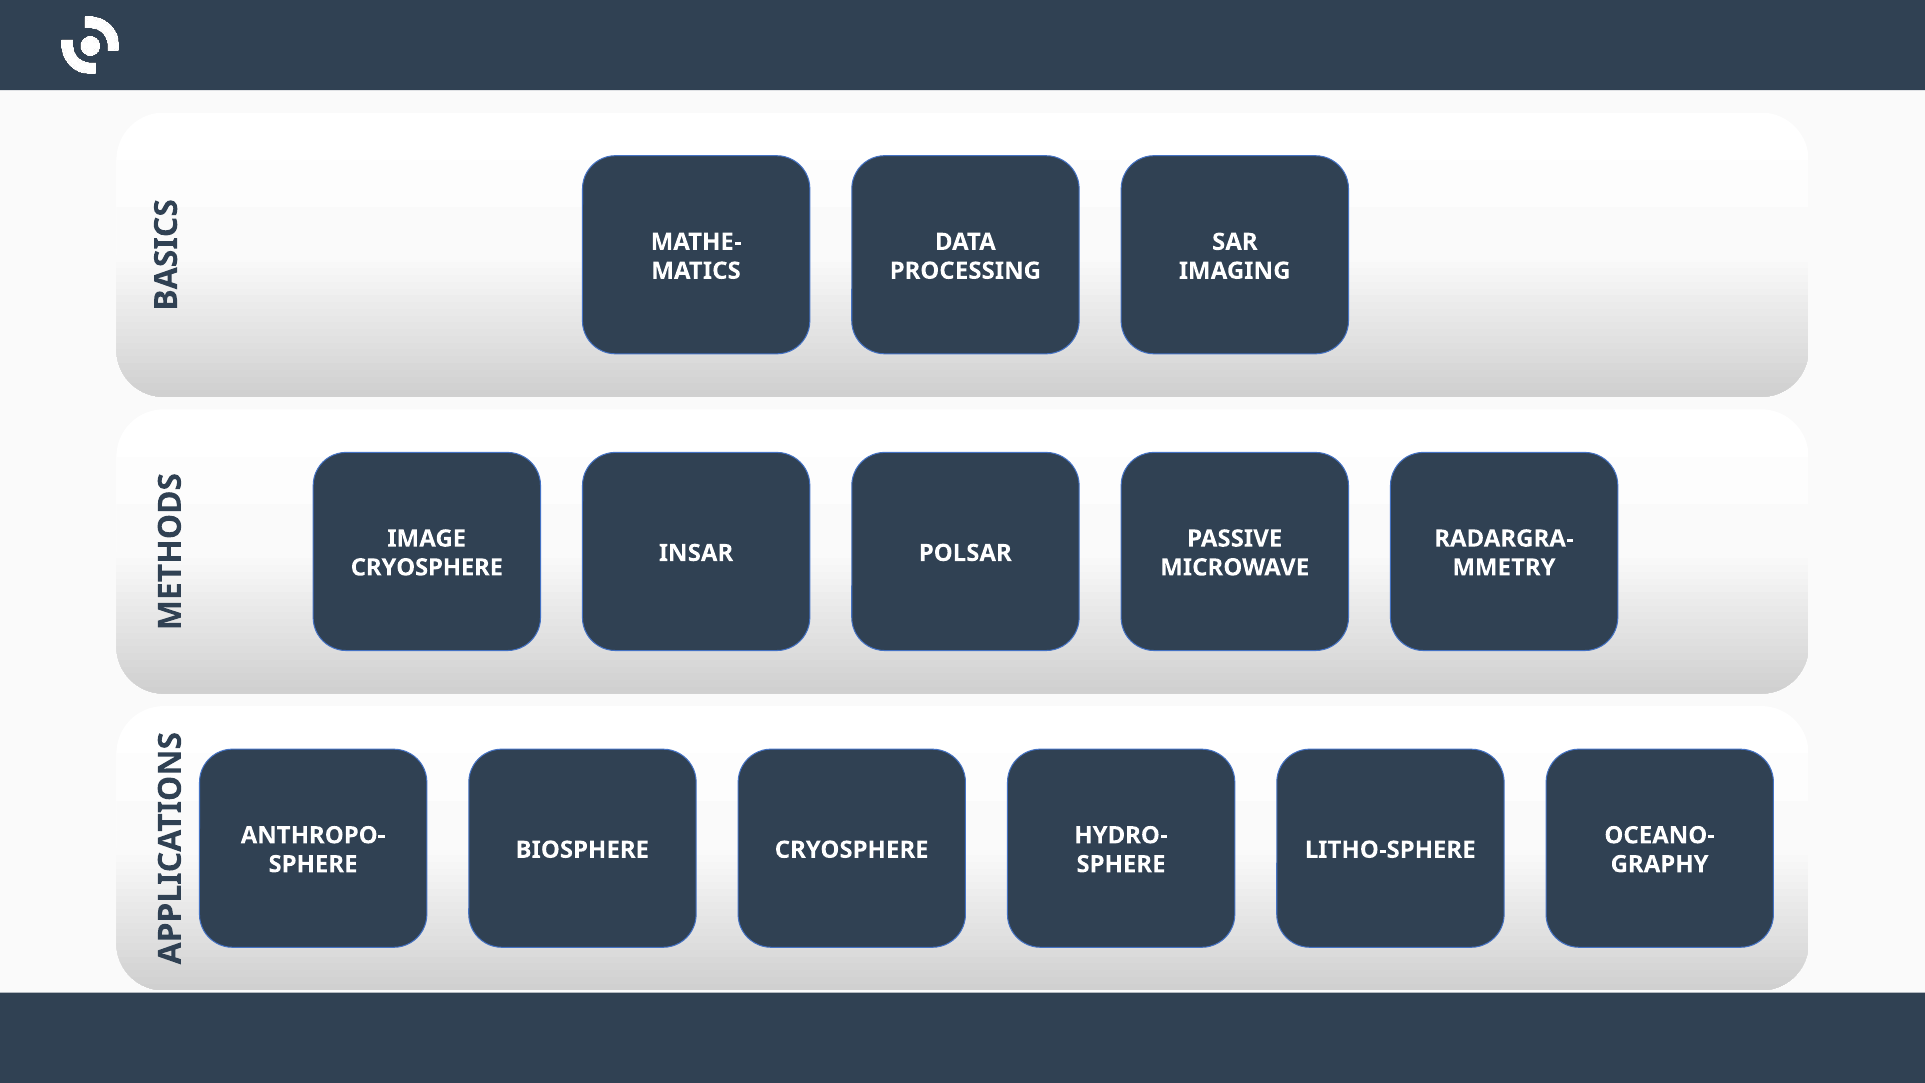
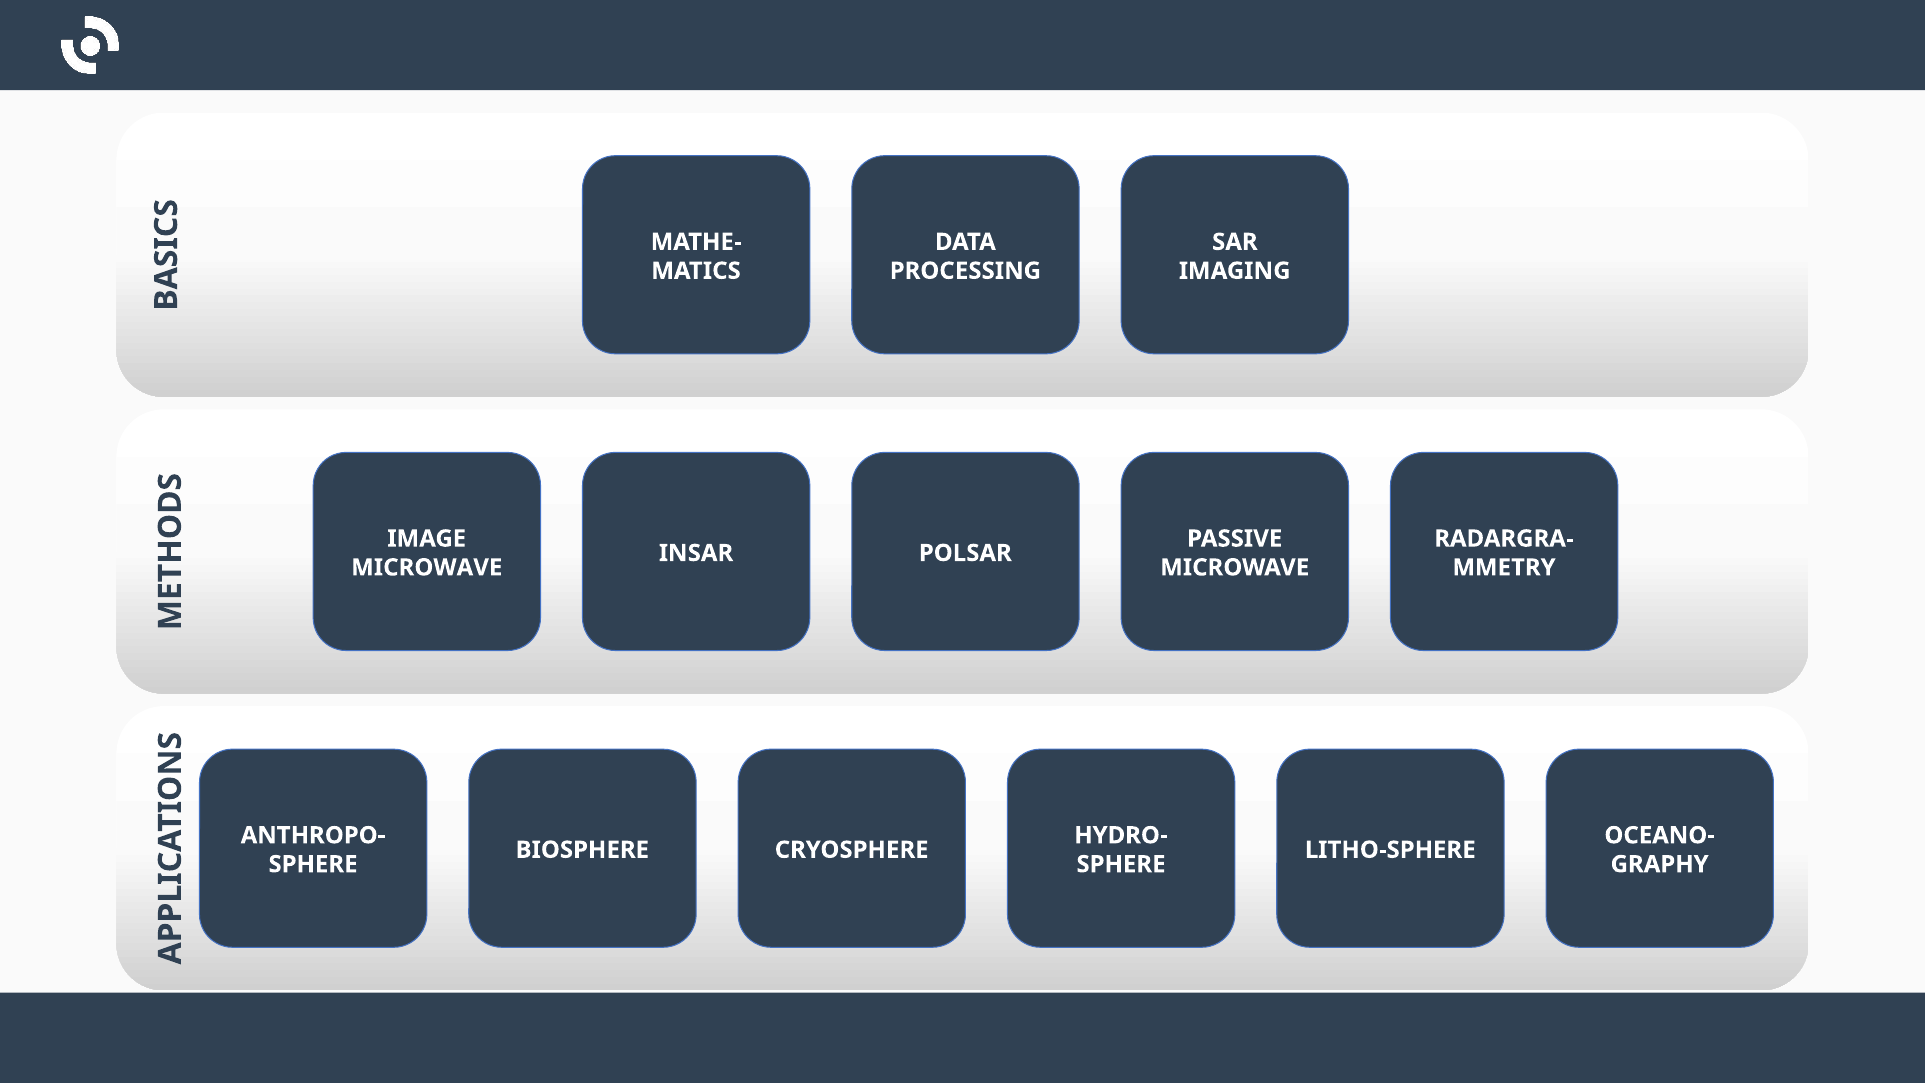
CRYOSPHERE at (427, 567): CRYOSPHERE -> MICROWAVE
